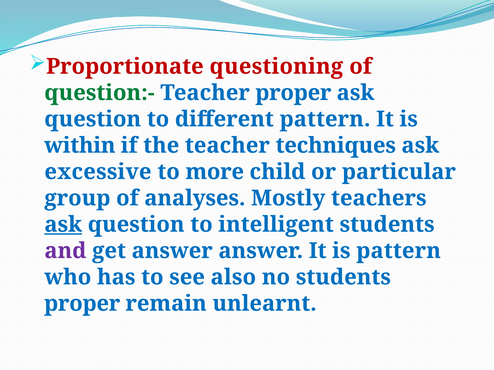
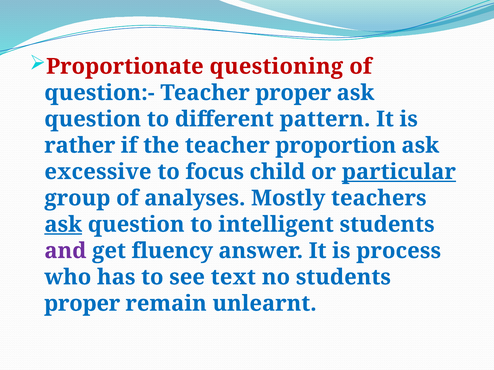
question:- colour: green -> blue
within: within -> rather
techniques: techniques -> proportion
more: more -> focus
particular underline: none -> present
get answer: answer -> fluency
is pattern: pattern -> process
also: also -> text
